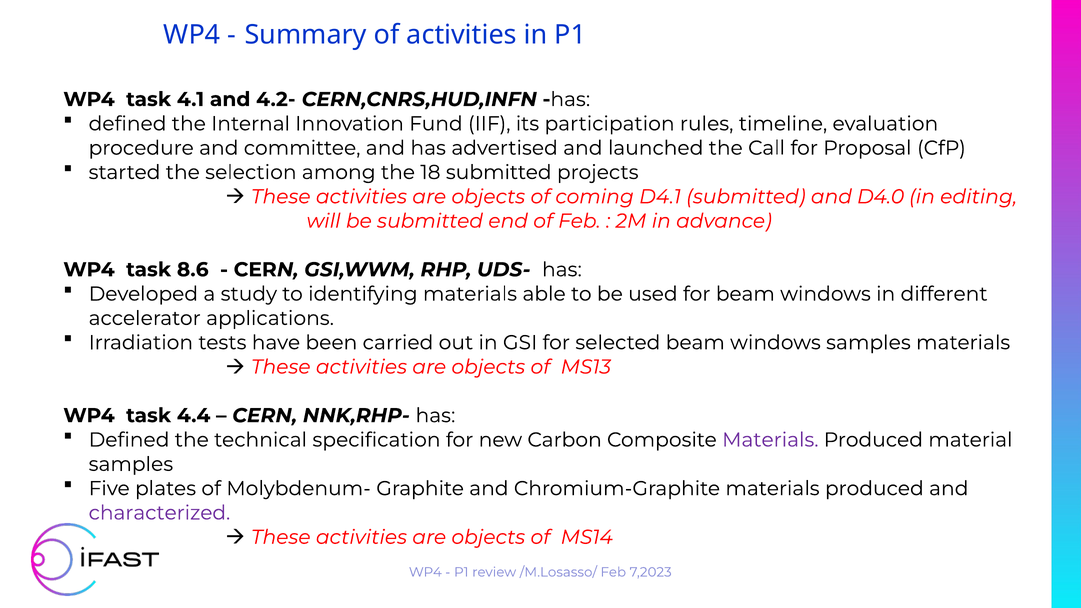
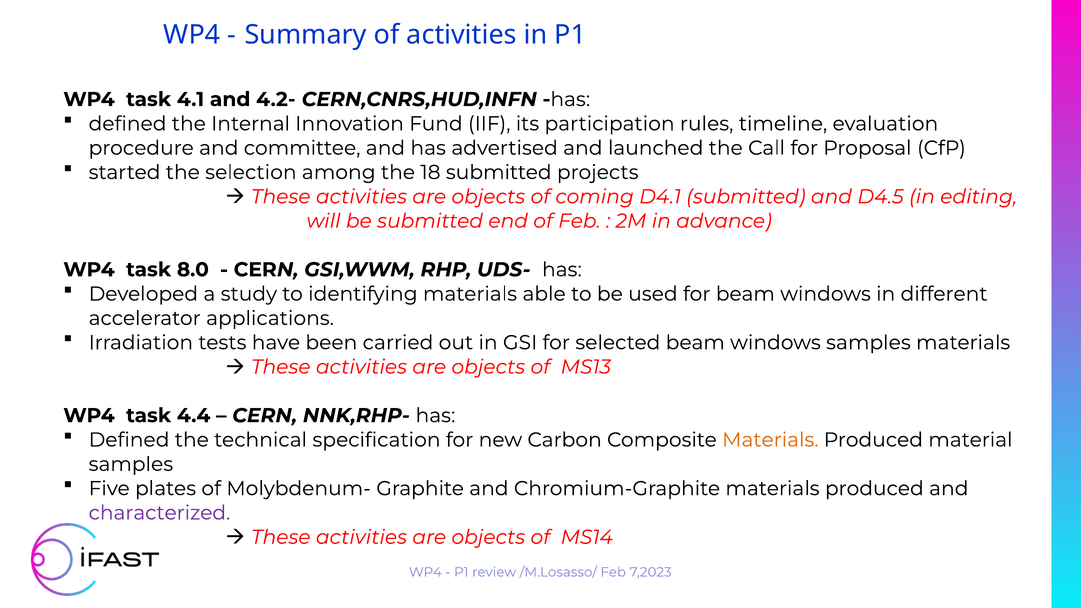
D4.0: D4.0 -> D4.5
8.6: 8.6 -> 8.0
Materials at (770, 440) colour: purple -> orange
